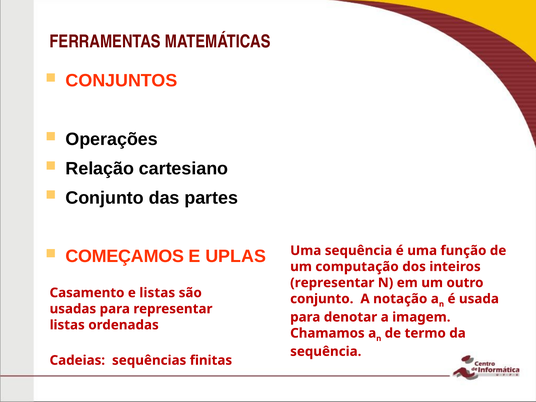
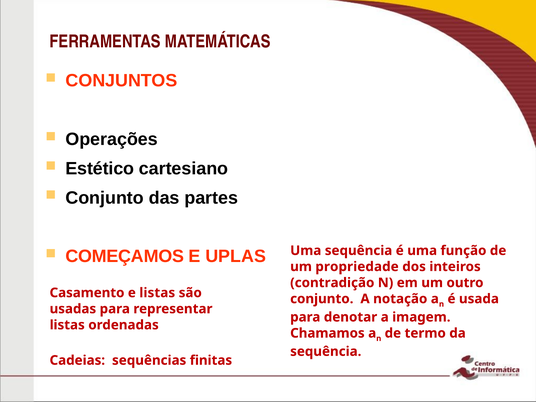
Relação: Relação -> Estético
computação: computação -> propriedade
representar at (332, 283): representar -> contradição
